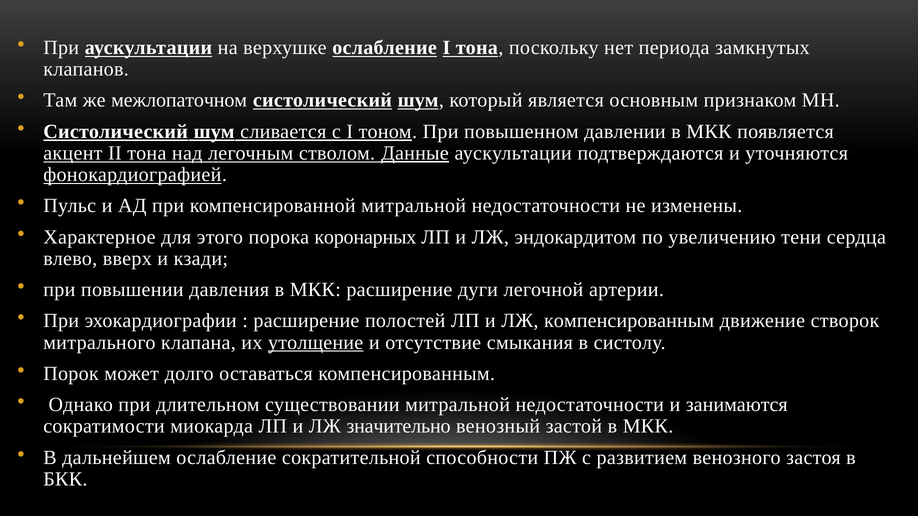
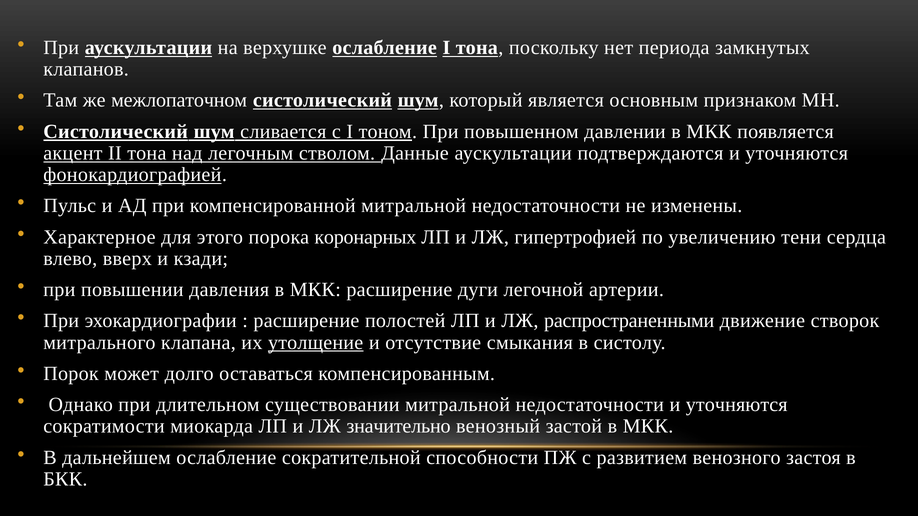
Данные underline: present -> none
эндокардитом: эндокардитом -> гипертрофией
ЛЖ компенсированным: компенсированным -> распространенными
недостаточности и занимаются: занимаются -> уточняются
